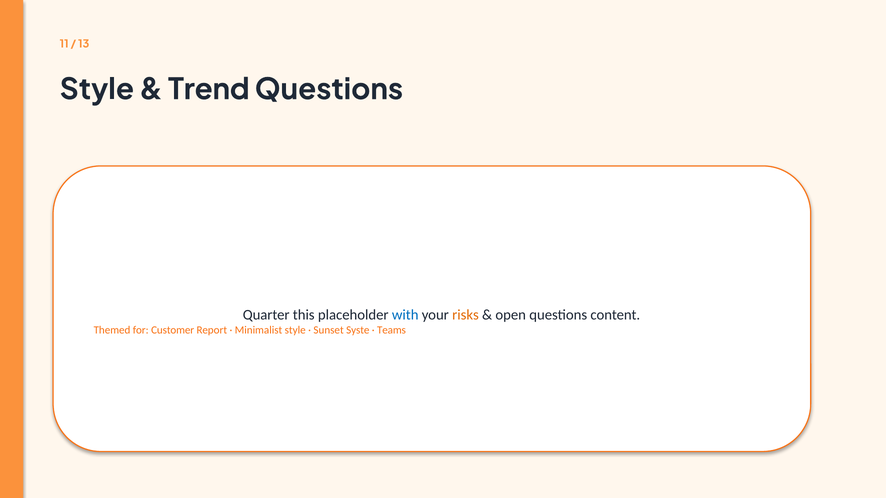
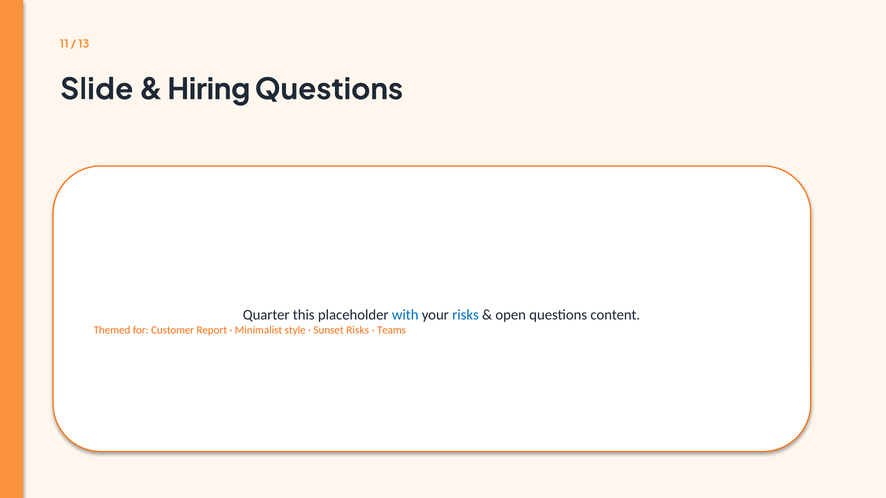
Style at (97, 90): Style -> Slide
Trend: Trend -> Hiring
risks at (466, 315) colour: orange -> blue
Sunset Syste: Syste -> Risks
